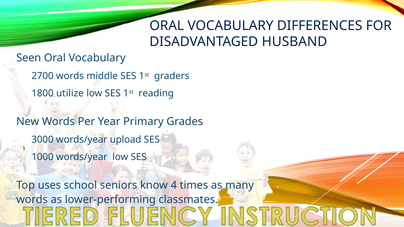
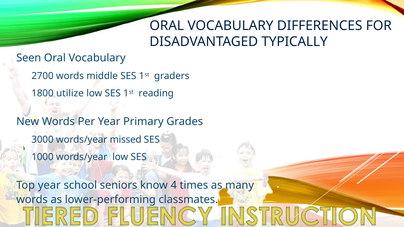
HUSBAND: HUSBAND -> TYPICALLY
upload: upload -> missed
Top uses: uses -> year
